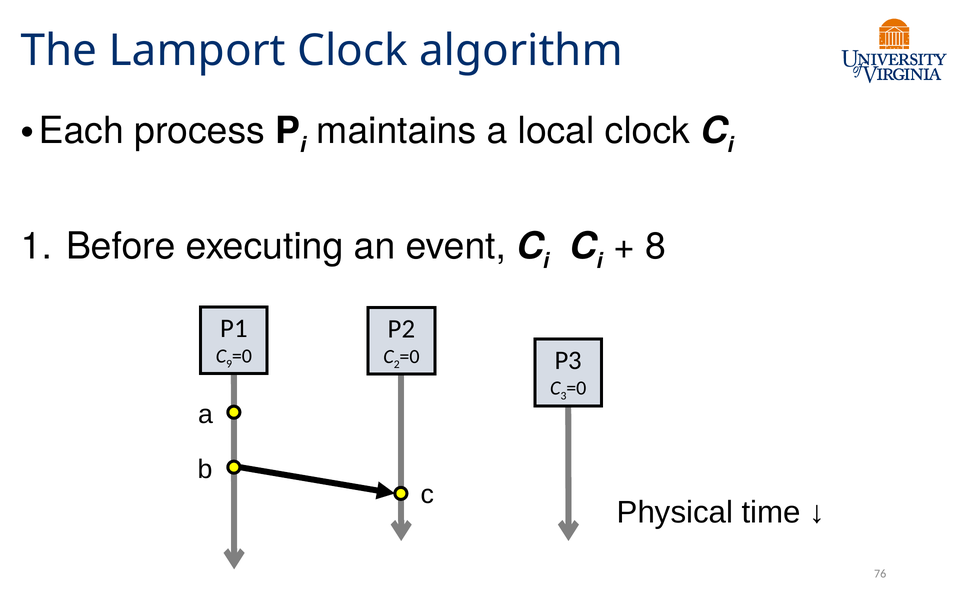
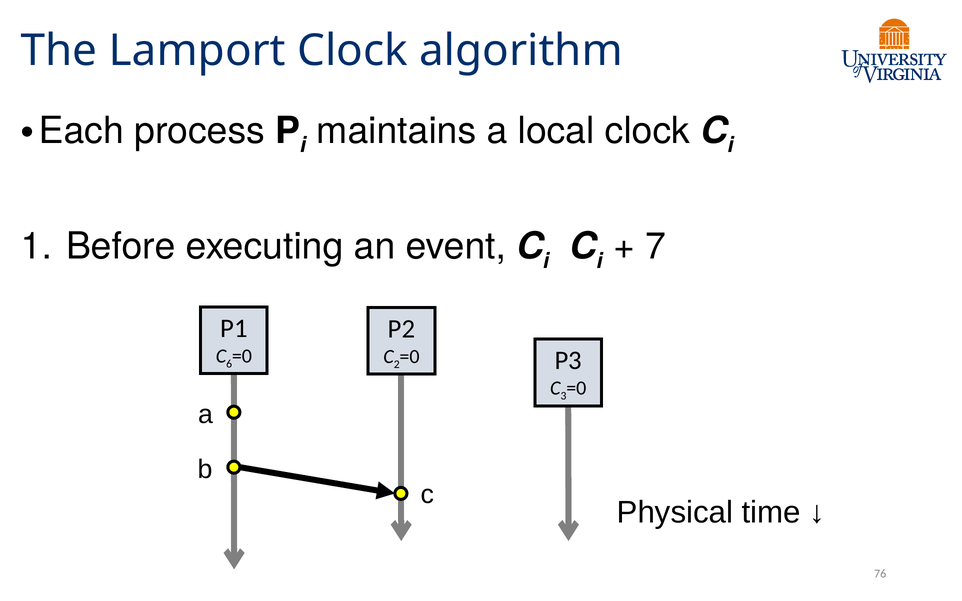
8: 8 -> 7
9: 9 -> 6
